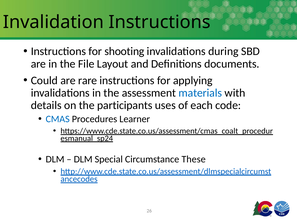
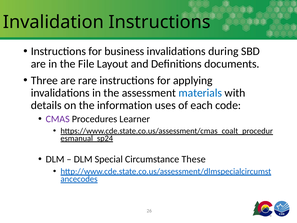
shooting: shooting -> business
Could: Could -> Three
participants: participants -> information
CMAS colour: blue -> purple
